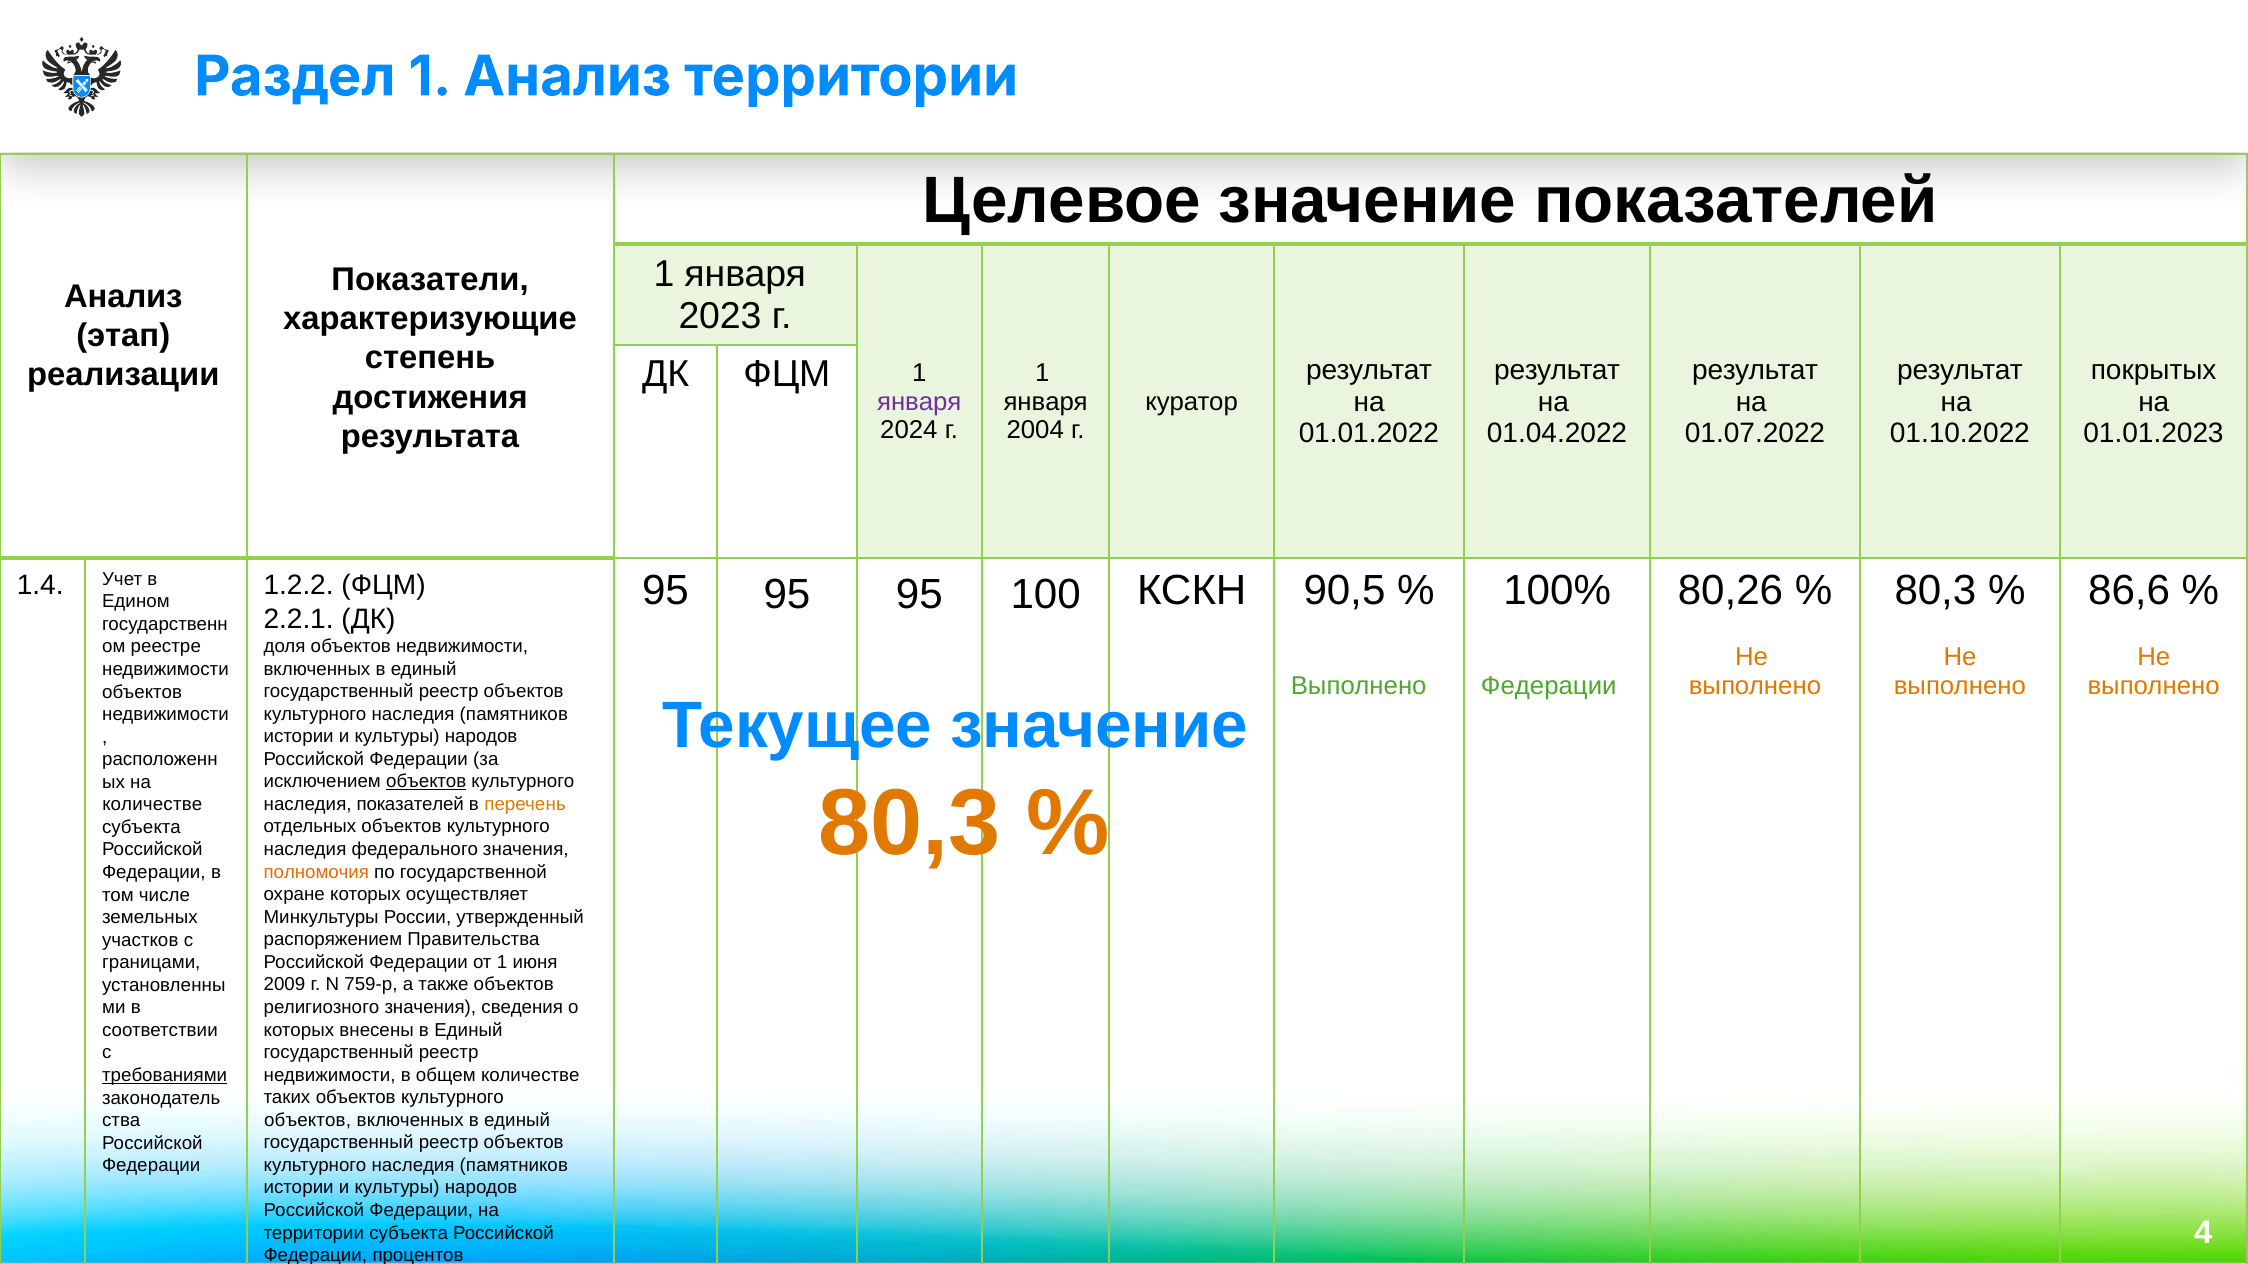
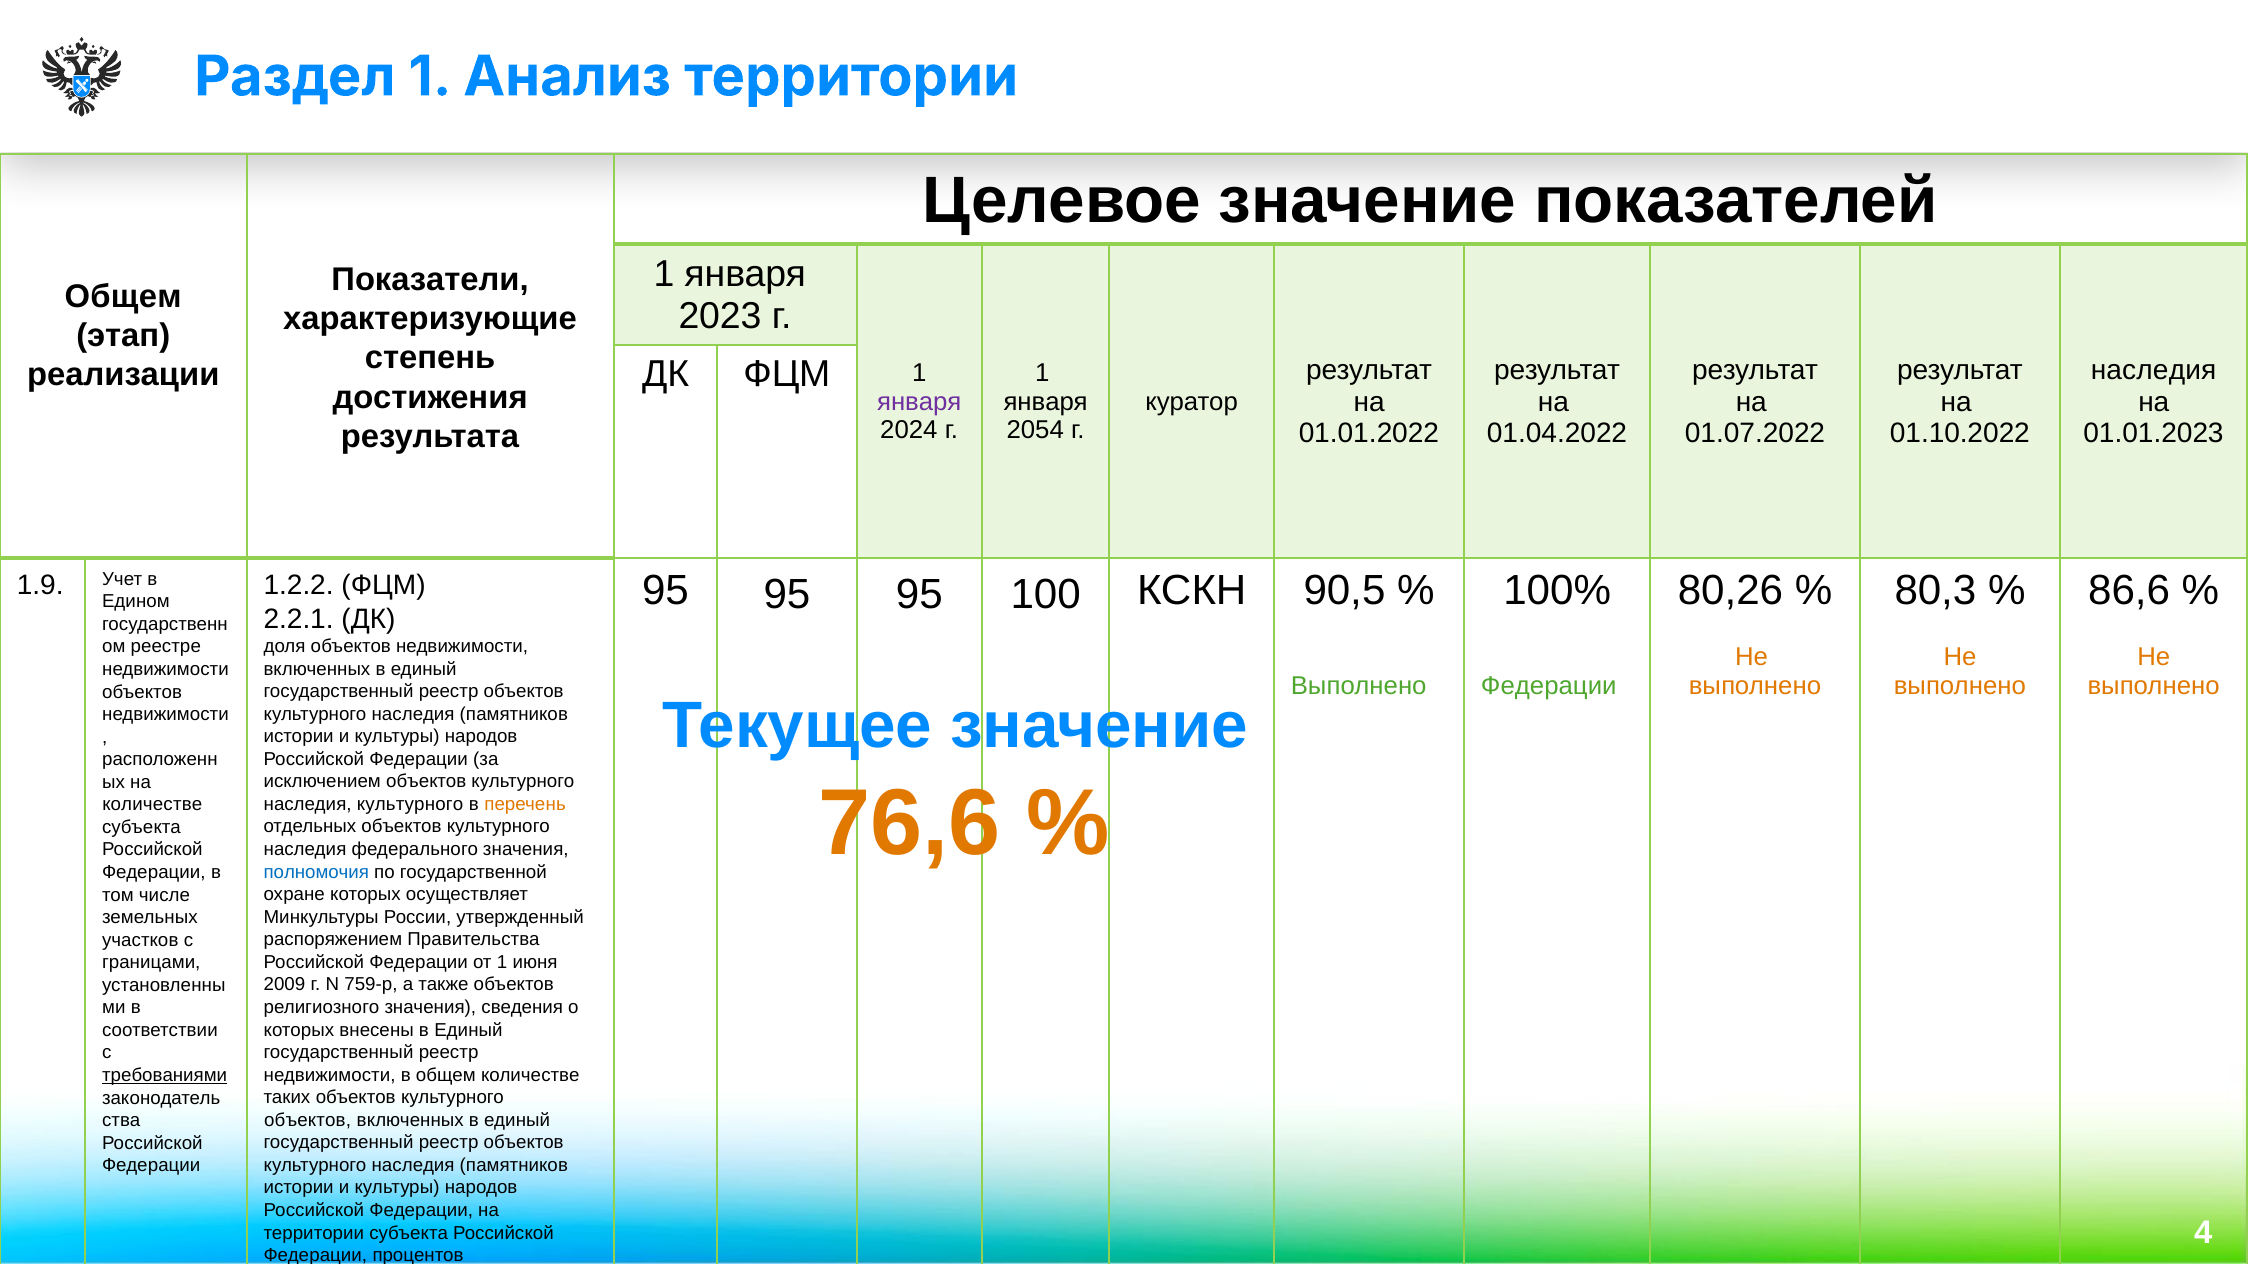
Анализ at (123, 296): Анализ -> Общем
покрытых at (2154, 371): покрытых -> наследия
2004: 2004 -> 2054
1.4: 1.4 -> 1.9
объектов at (426, 782) underline: present -> none
80,3 at (910, 824): 80,3 -> 76,6
наследия показателей: показателей -> культурного
полномочия colour: orange -> blue
